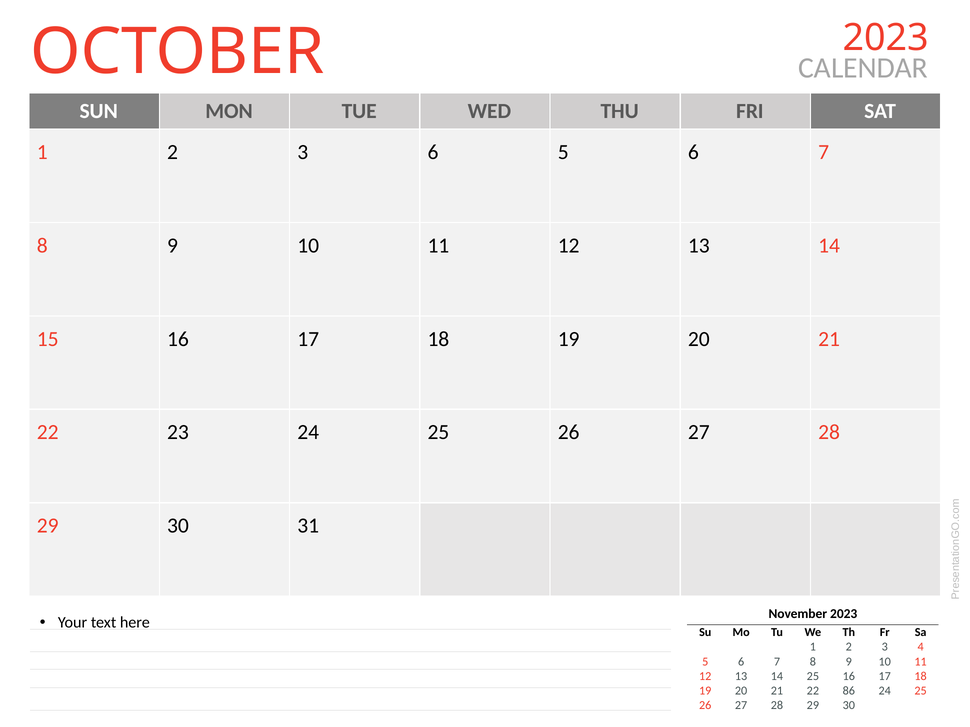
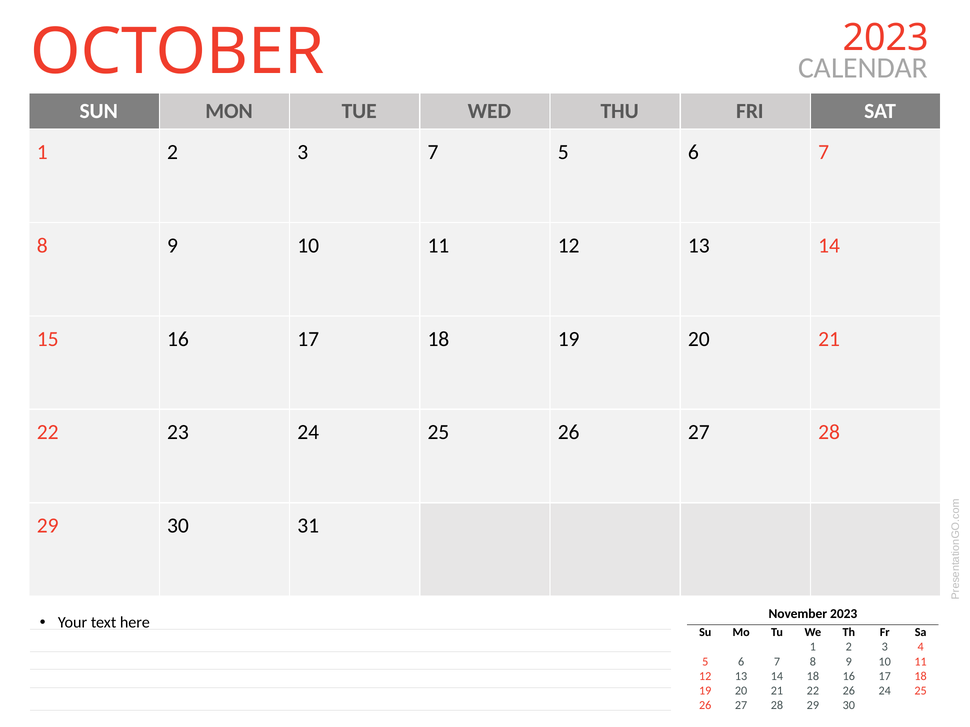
3 6: 6 -> 7
14 25: 25 -> 18
22 86: 86 -> 26
